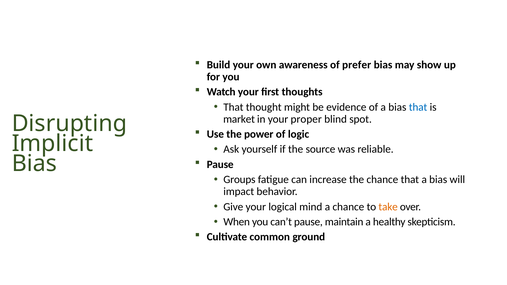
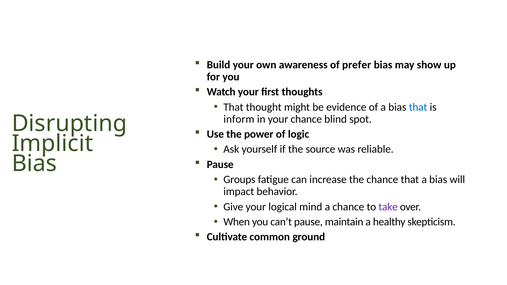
market: market -> inform
your proper: proper -> chance
take colour: orange -> purple
